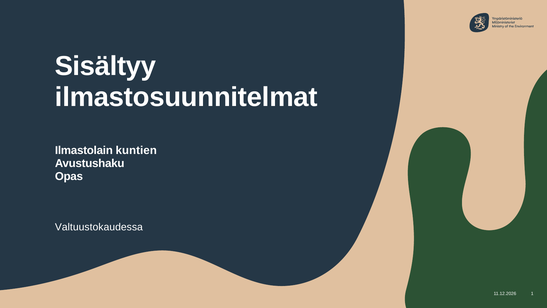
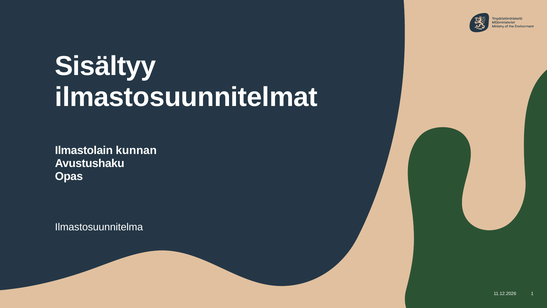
kuntien: kuntien -> kunnan
Valtuustokaudessa: Valtuustokaudessa -> Ilmastosuunnitelma
